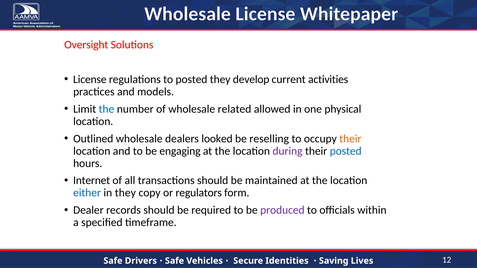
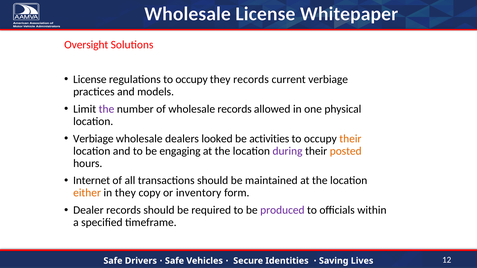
regulations to posted: posted -> occupy
they develop: develop -> records
current activities: activities -> verbiage
the at (106, 109) colour: blue -> purple
wholesale related: related -> records
Outlined at (93, 139): Outlined -> Verbiage
reselling: reselling -> activities
posted at (346, 151) colour: blue -> orange
either colour: blue -> orange
regulators: regulators -> inventory
